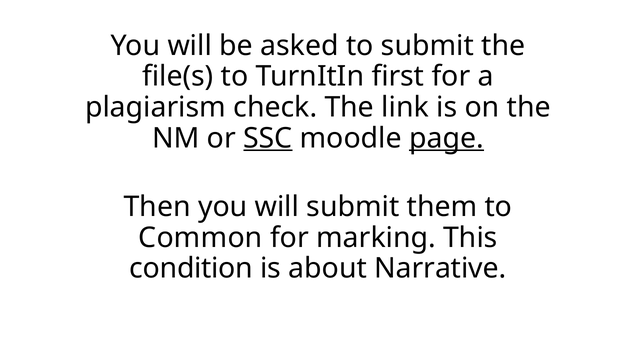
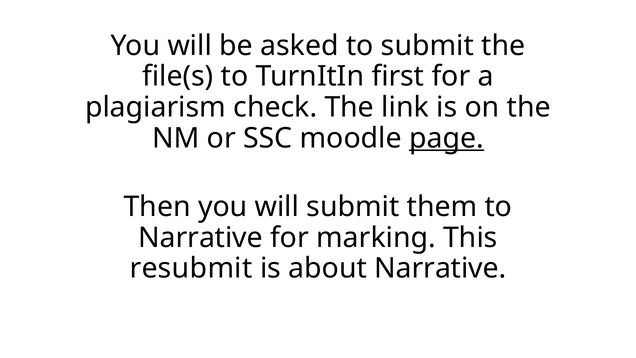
SSC underline: present -> none
Common at (200, 237): Common -> Narrative
condition: condition -> resubmit
